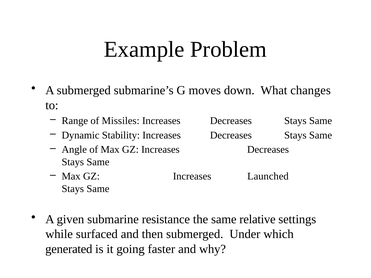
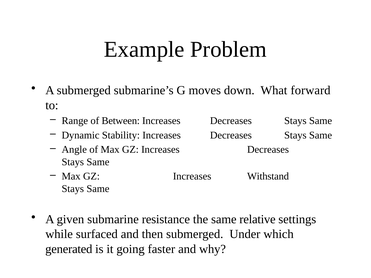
changes: changes -> forward
Missiles: Missiles -> Between
Launched: Launched -> Withstand
